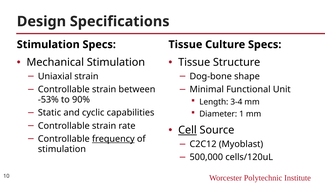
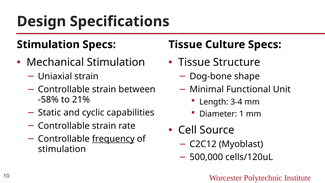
-53%: -53% -> -58%
90%: 90% -> 21%
Cell underline: present -> none
